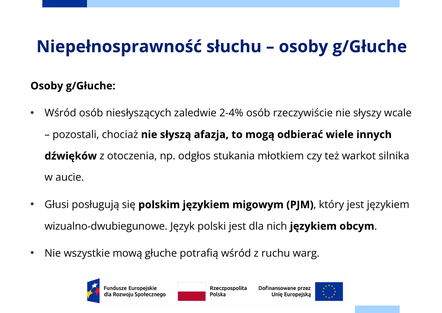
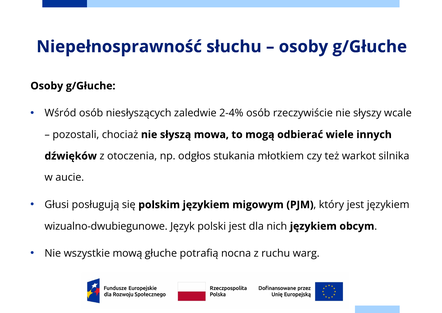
afazja: afazja -> mowa
potrafią wśród: wśród -> nocna
